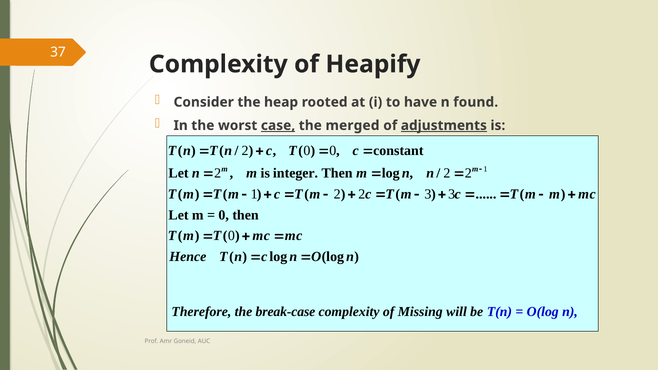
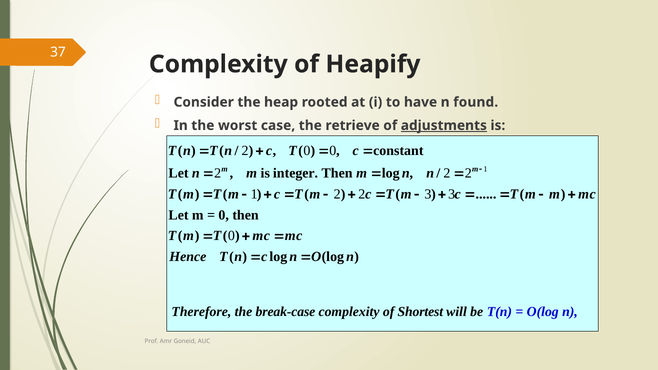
case underline: present -> none
merged: merged -> retrieve
Missing: Missing -> Shortest
